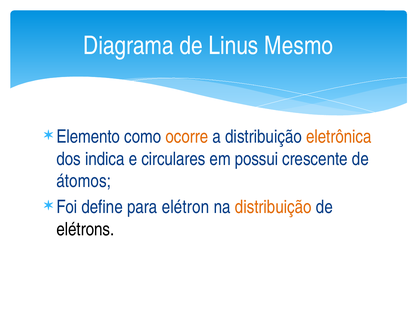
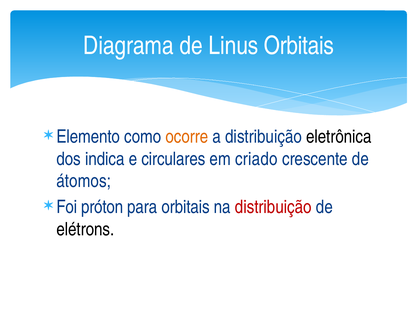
Linus Mesmo: Mesmo -> Orbitais
eletrônica colour: orange -> black
possui: possui -> criado
define: define -> próton
para elétron: elétron -> orbitais
distribuição at (273, 207) colour: orange -> red
